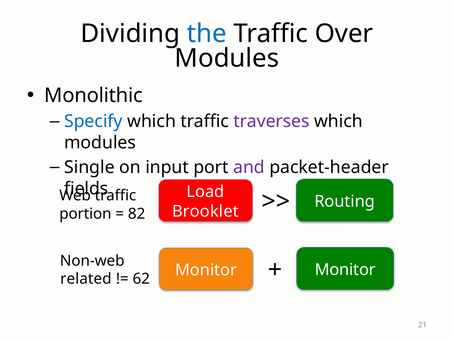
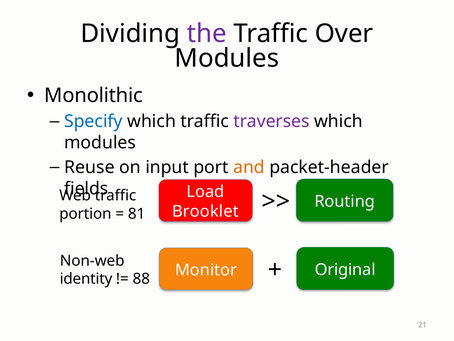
the colour: blue -> purple
Single: Single -> Reuse
and colour: purple -> orange
82: 82 -> 81
Monitor at (345, 269): Monitor -> Original
related: related -> identity
62: 62 -> 88
